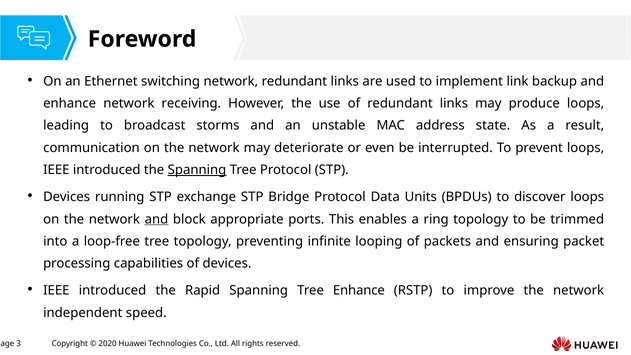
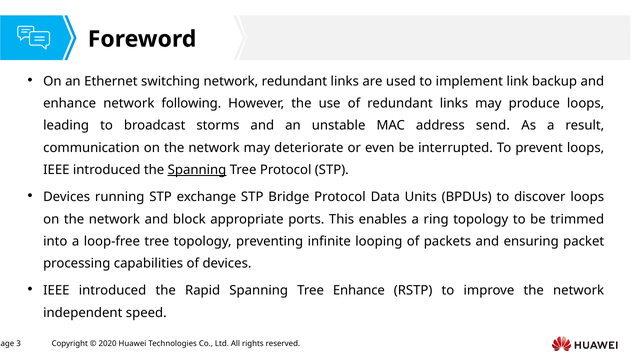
receiving: receiving -> following
state: state -> send
and at (156, 219) underline: present -> none
